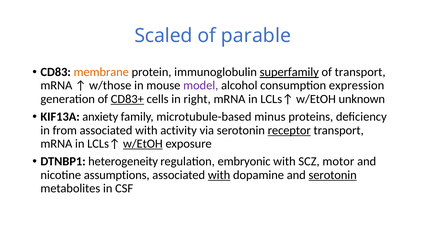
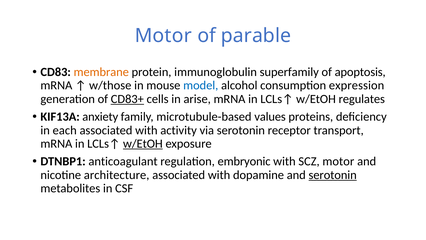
Scaled at (164, 36): Scaled -> Motor
superfamily underline: present -> none
of transport: transport -> apoptosis
model colour: purple -> blue
right: right -> arise
unknown: unknown -> regulates
minus: minus -> values
from: from -> each
receptor underline: present -> none
heterogeneity: heterogeneity -> anticoagulant
assumptions: assumptions -> architecture
with at (219, 175) underline: present -> none
